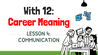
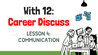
Meaning: Meaning -> Discuss
